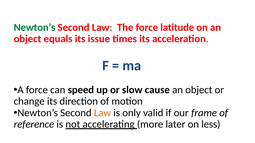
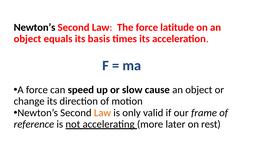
Newton’s at (35, 27) colour: green -> black
issue: issue -> basis
less: less -> rest
